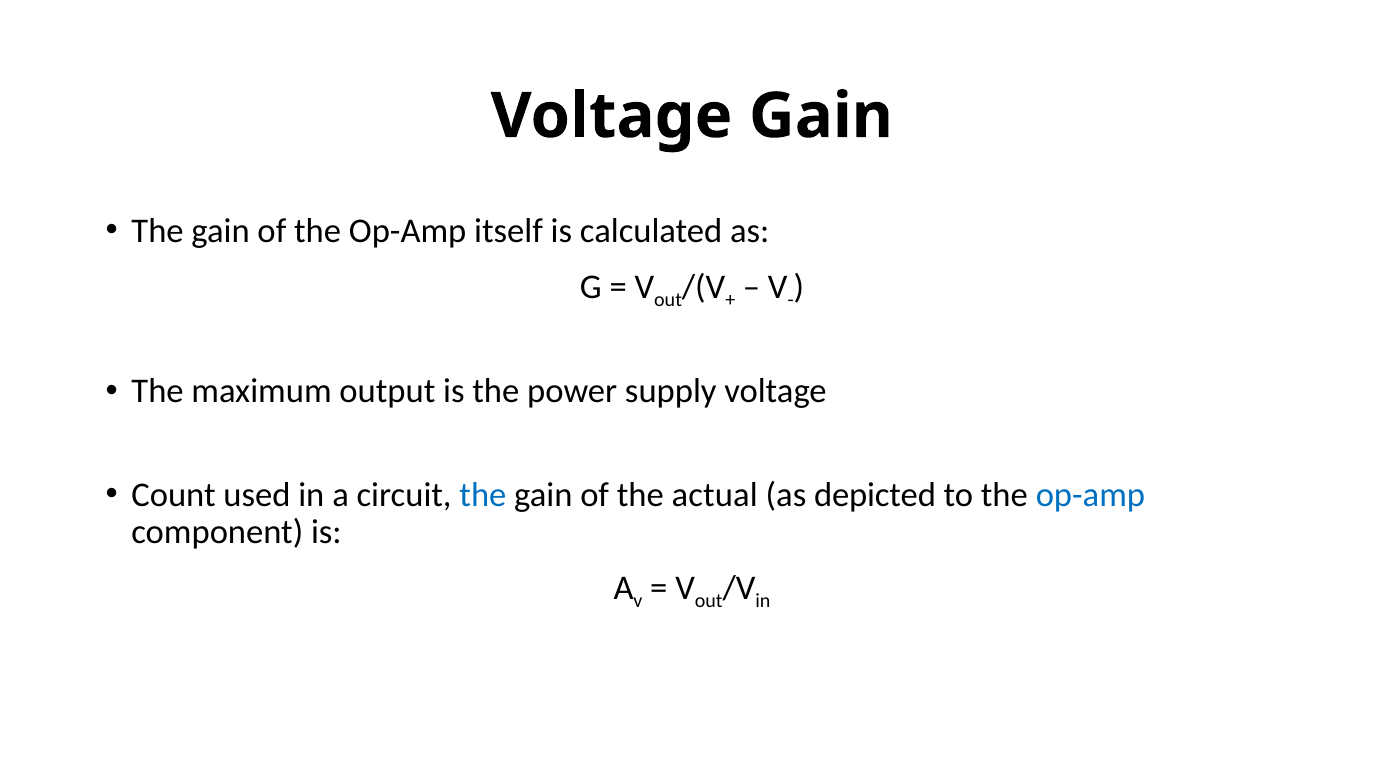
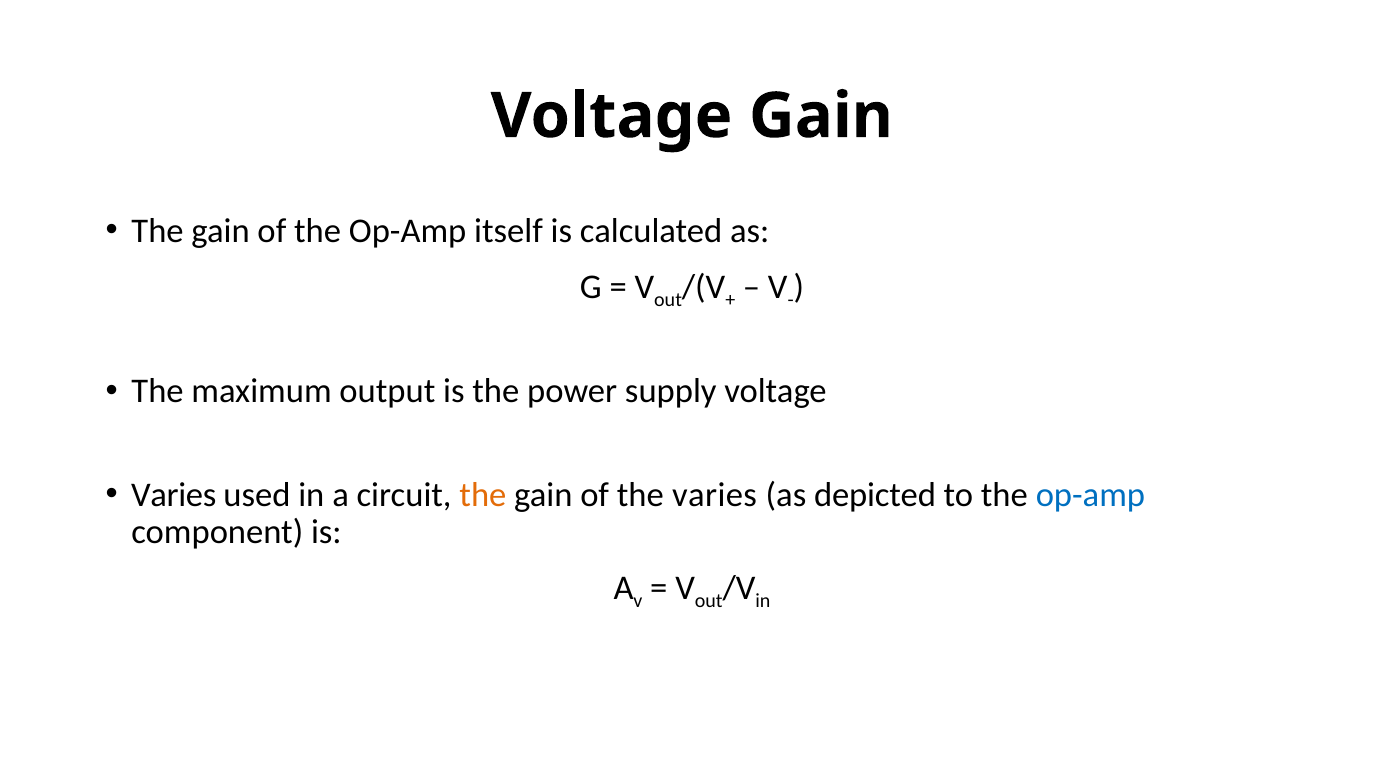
Count at (174, 495): Count -> Varies
the at (483, 495) colour: blue -> orange
the actual: actual -> varies
